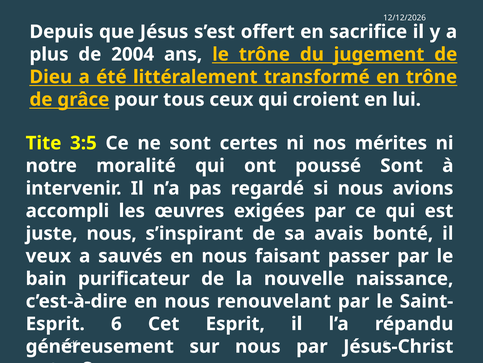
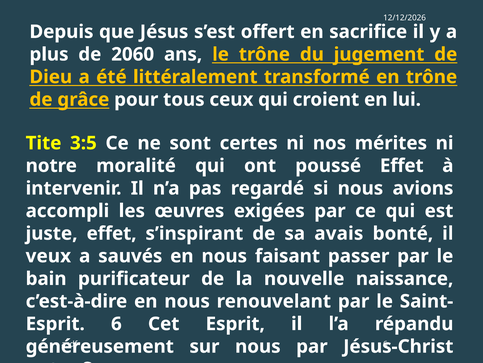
2004: 2004 -> 2060
poussé Sont: Sont -> Effet
juste nous: nous -> effet
